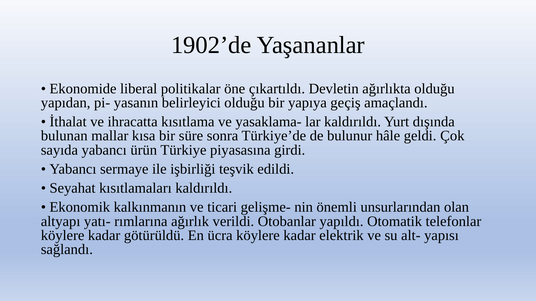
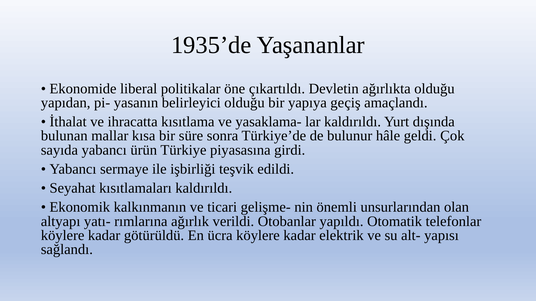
1902’de: 1902’de -> 1935’de
